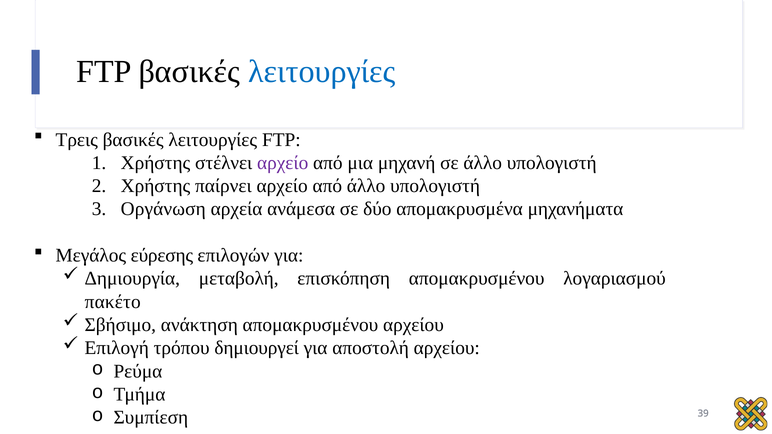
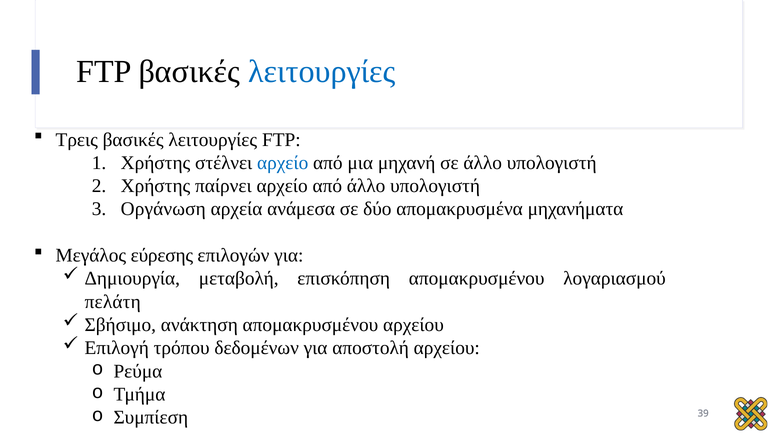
αρχείο at (283, 163) colour: purple -> blue
πακέτο: πακέτο -> πελάτη
δημιουργεί: δημιουργεί -> δεδομένων
